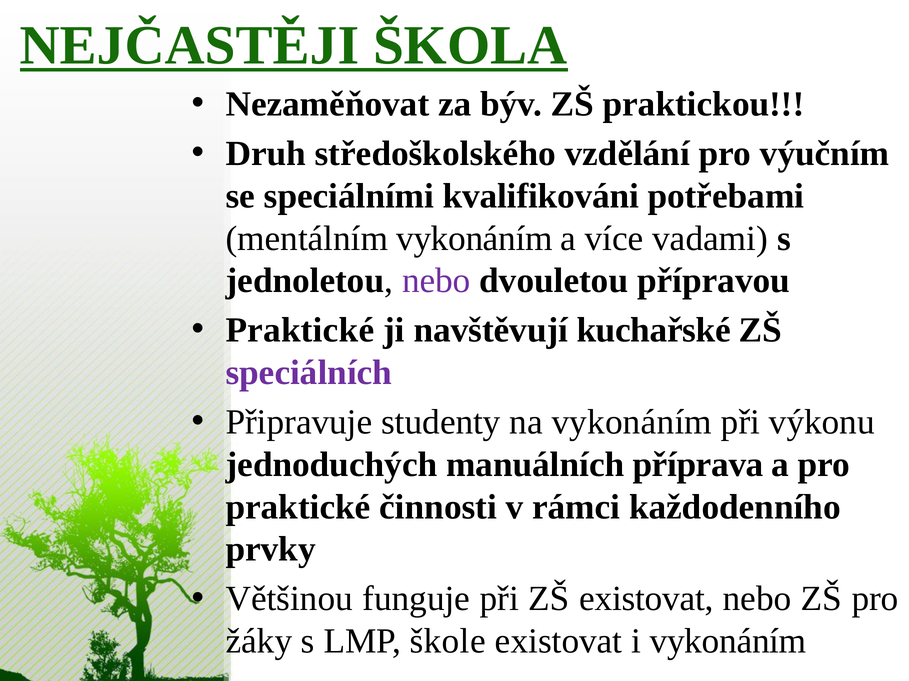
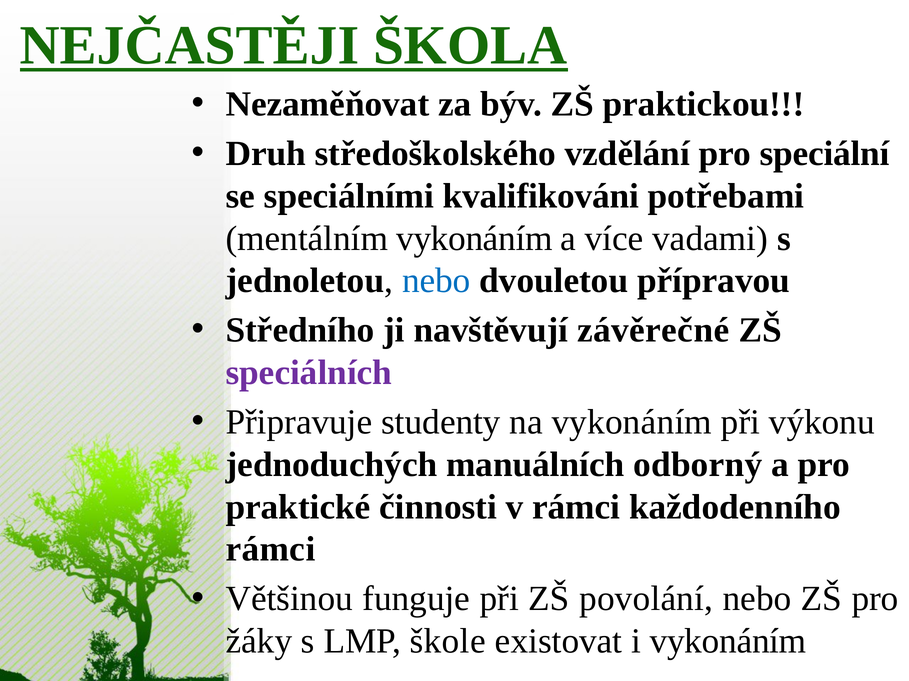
výučním: výučním -> speciální
nebo at (436, 281) colour: purple -> blue
Praktické at (300, 331): Praktické -> Středního
kuchařské: kuchařské -> závěrečné
příprava: příprava -> odborný
prvky at (271, 550): prvky -> rámci
ZŠ existovat: existovat -> povolání
